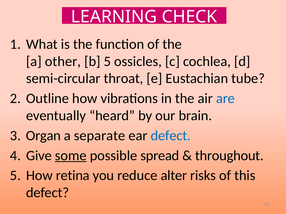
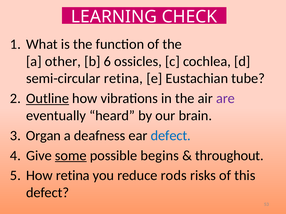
b 5: 5 -> 6
semi-circular throat: throat -> retina
Outline underline: none -> present
are colour: blue -> purple
separate: separate -> deafness
spread: spread -> begins
alter: alter -> rods
